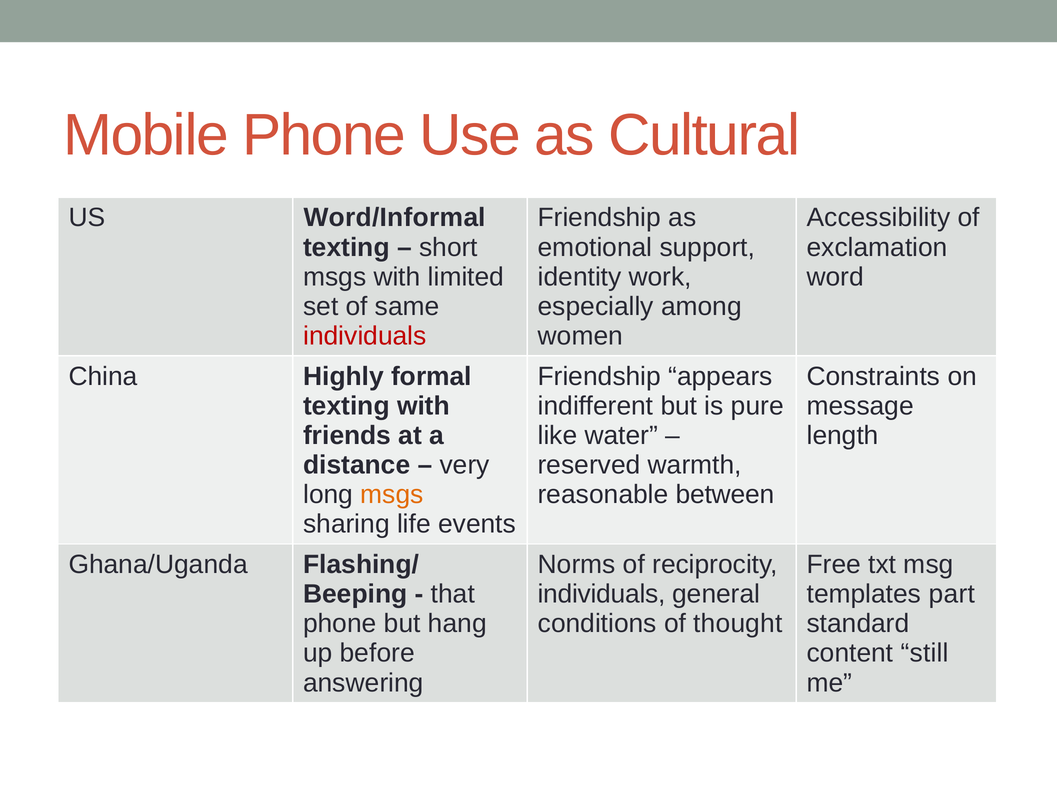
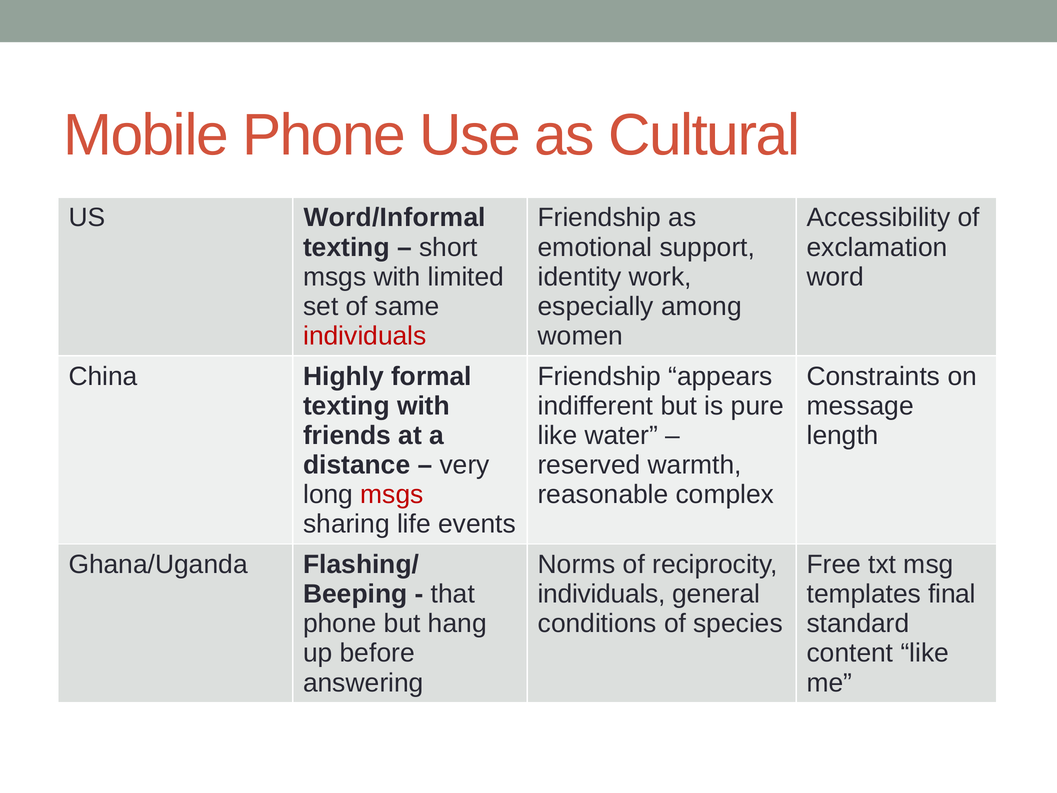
msgs at (392, 495) colour: orange -> red
between: between -> complex
part: part -> final
thought: thought -> species
content still: still -> like
